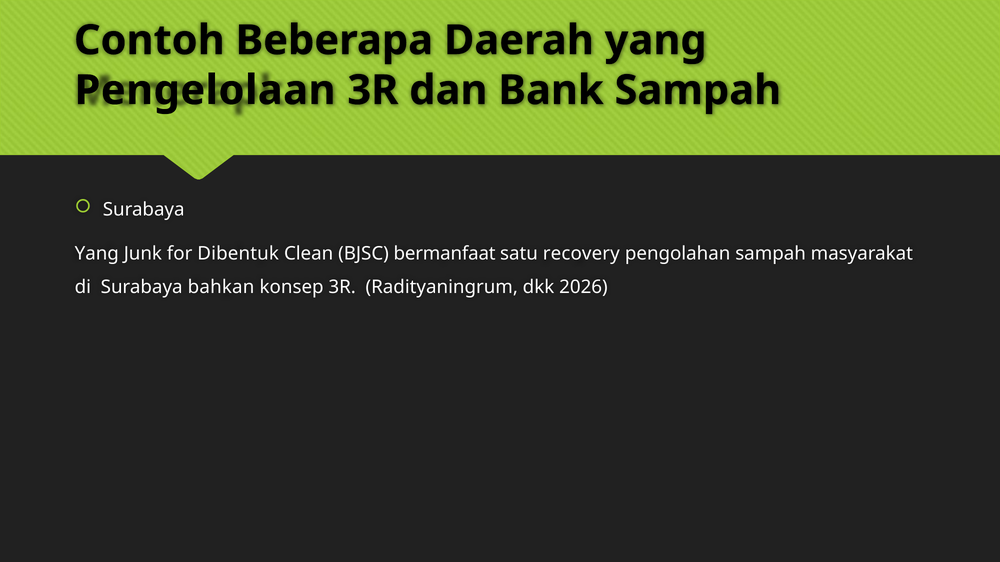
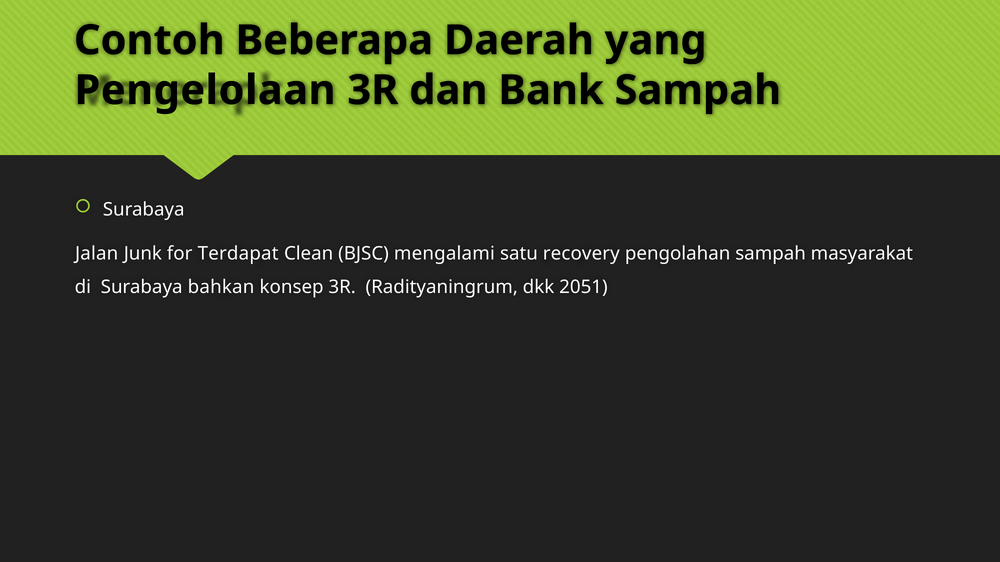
Yang at (97, 254): Yang -> Jalan
Dibentuk: Dibentuk -> Terdapat
bermanfaat: bermanfaat -> mengalami
2026: 2026 -> 2051
